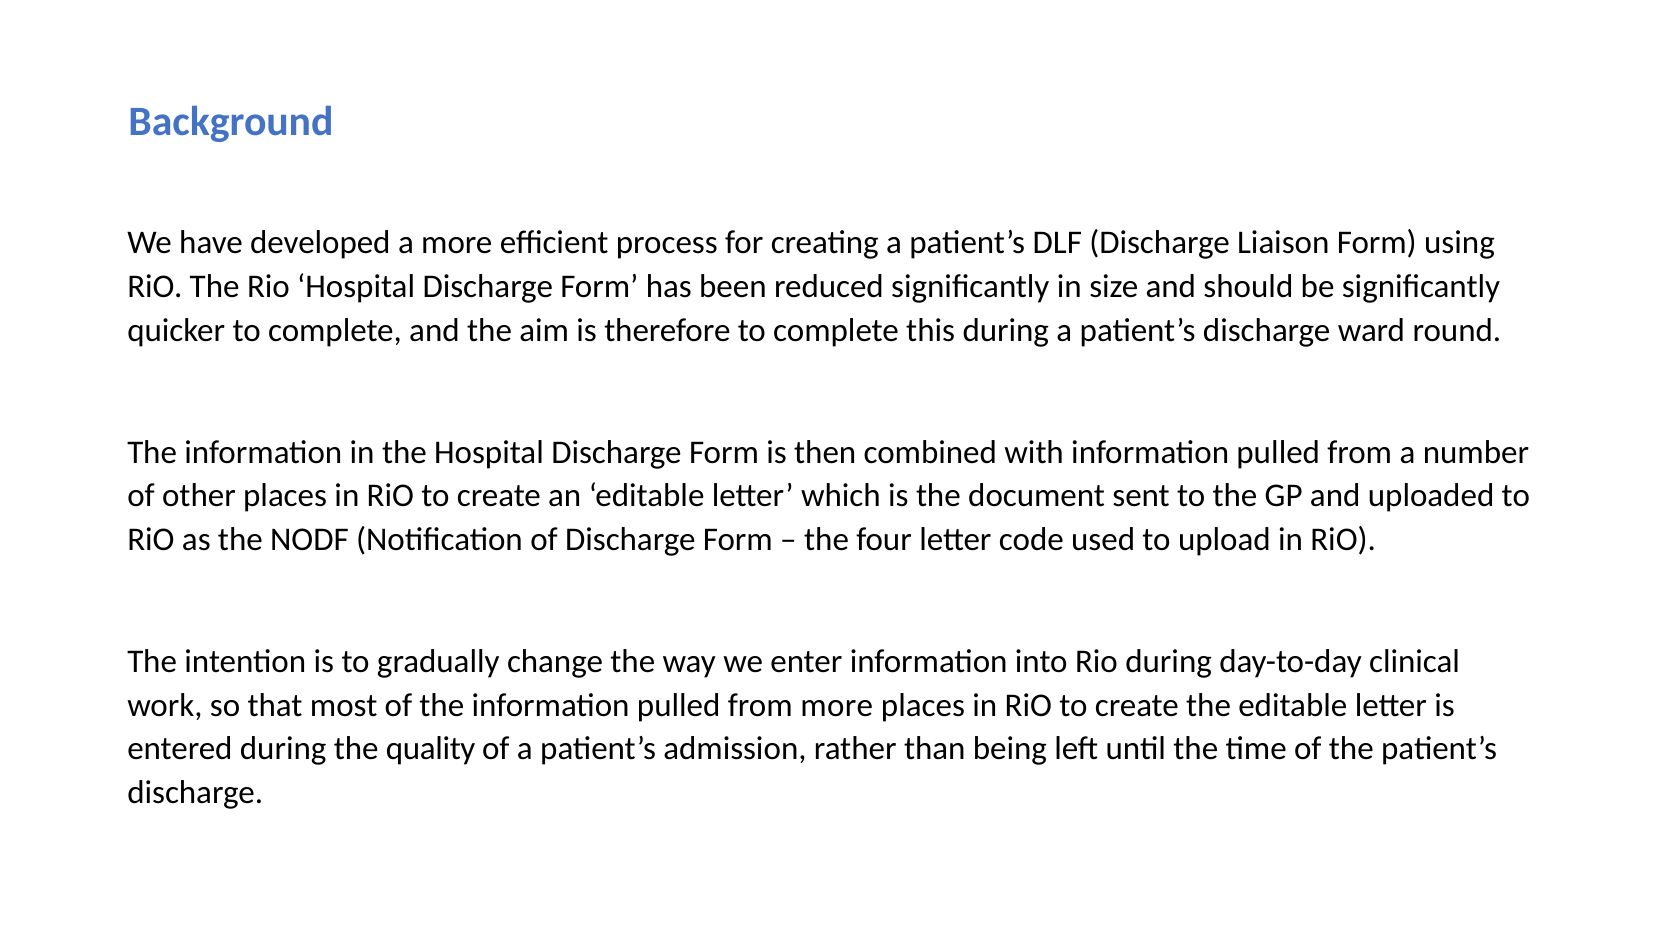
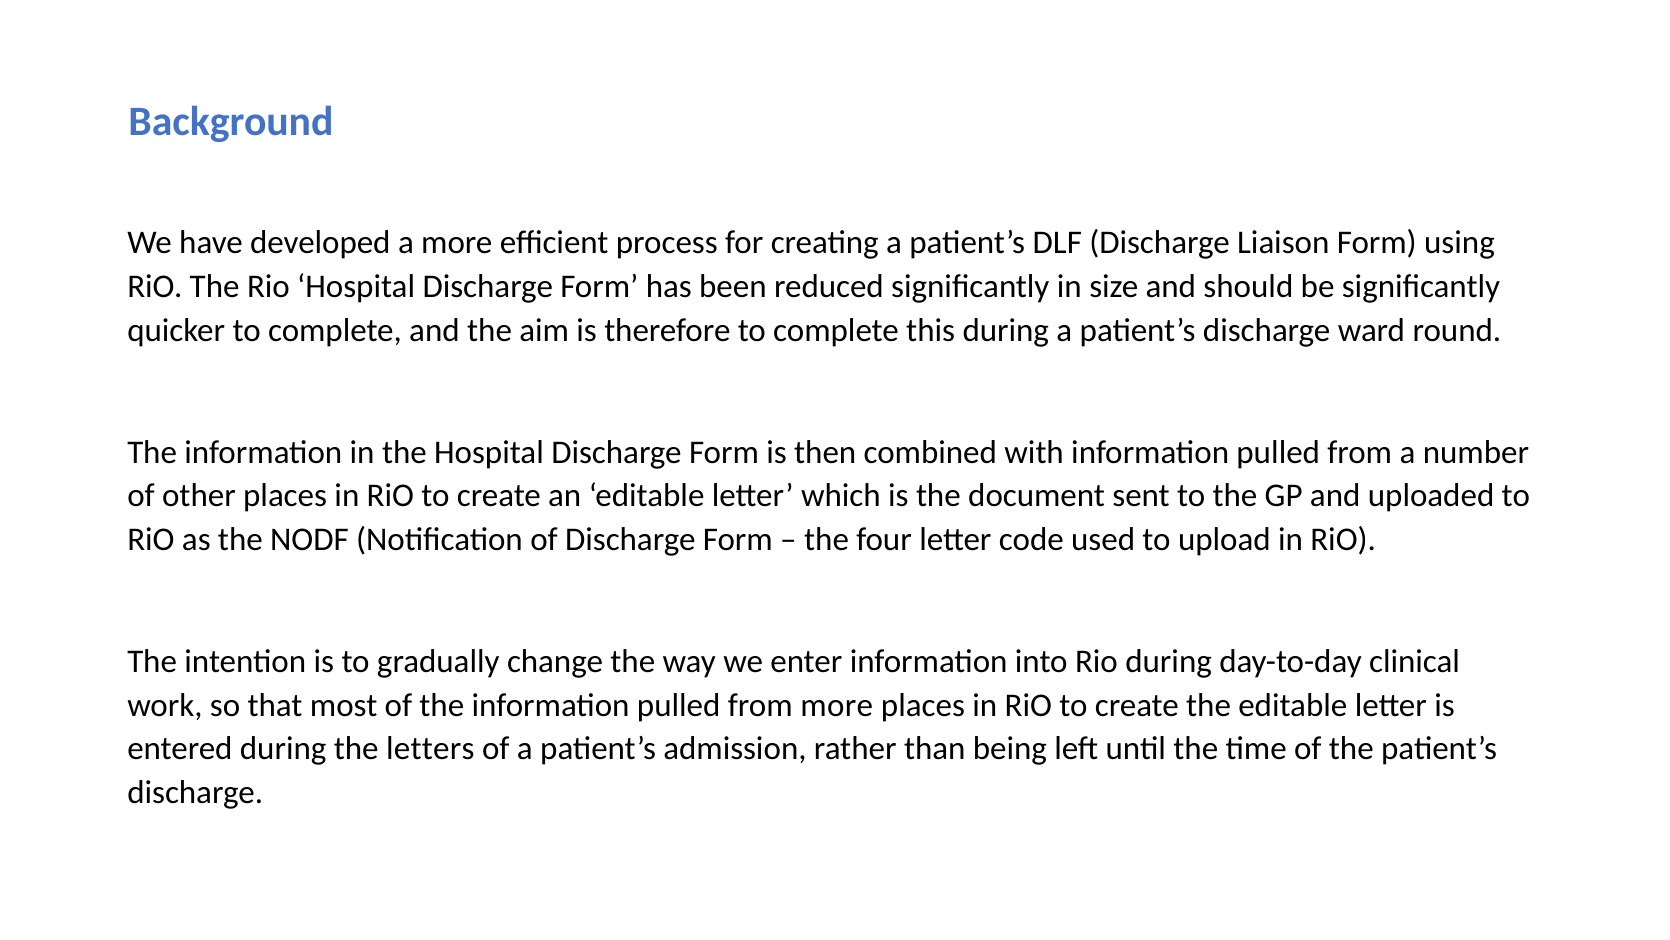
quality: quality -> letters
